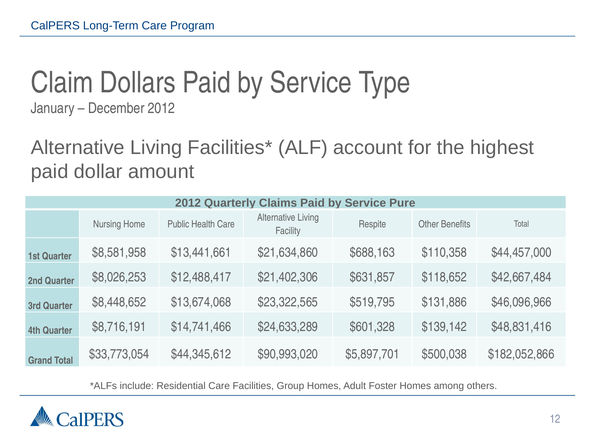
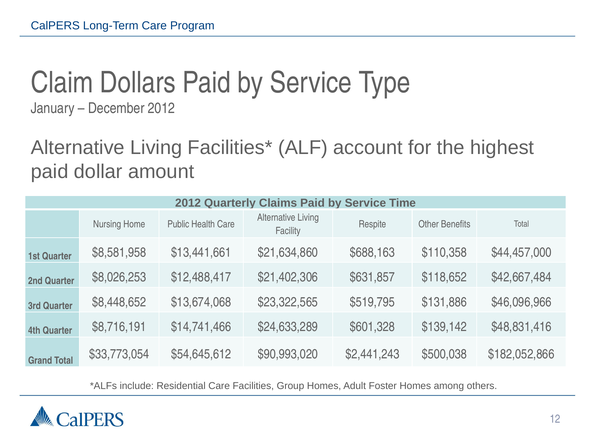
Pure: Pure -> Time
$44,345,612: $44,345,612 -> $54,645,612
$5,897,701: $5,897,701 -> $2,441,243
